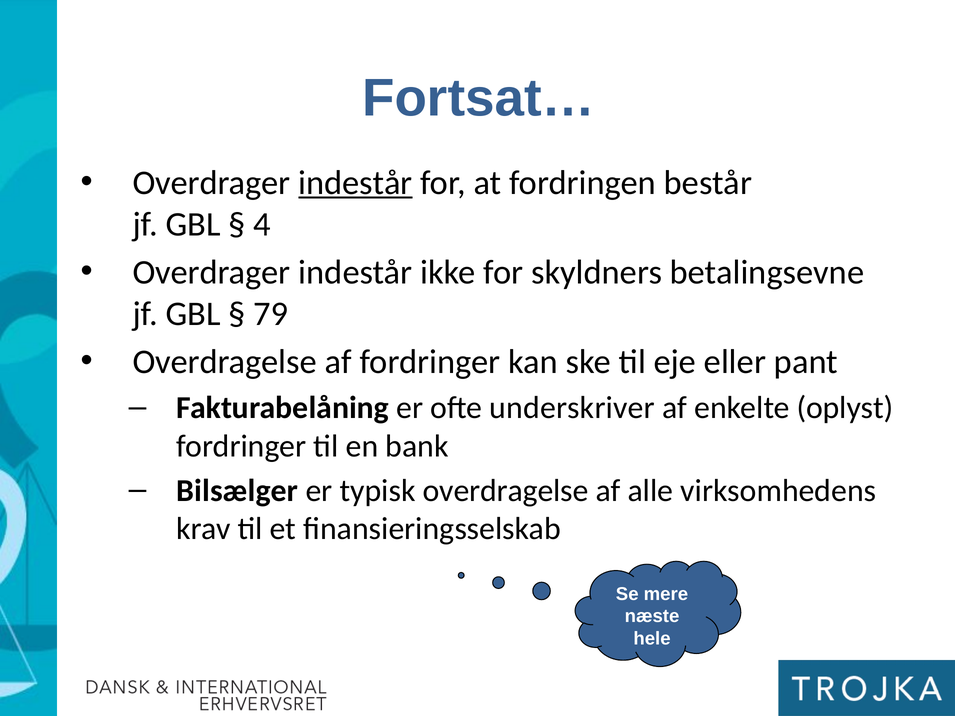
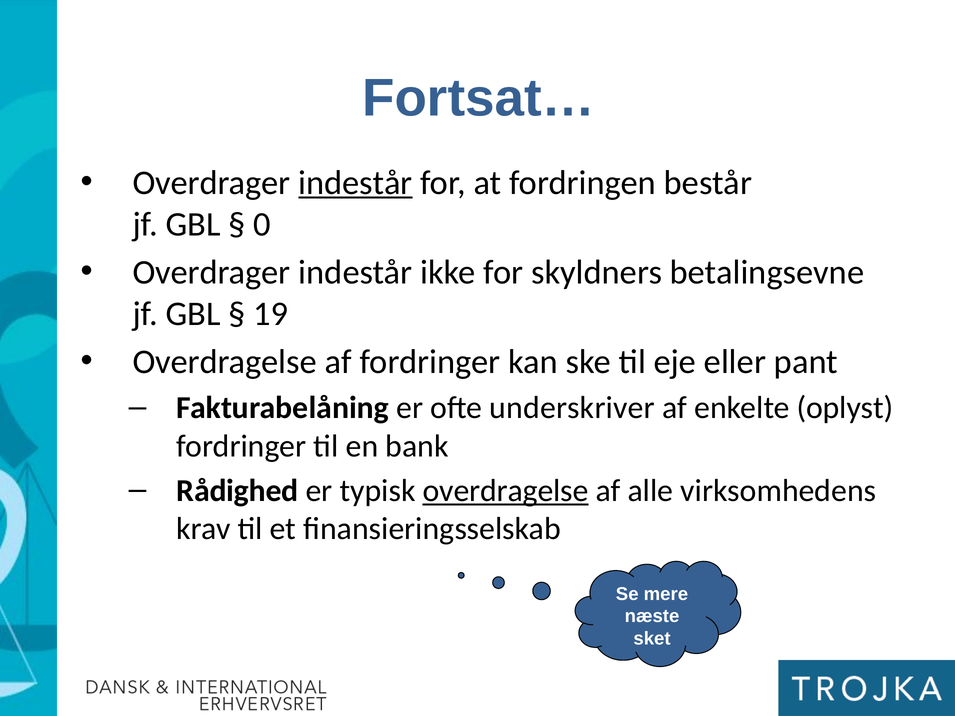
4: 4 -> 0
79: 79 -> 19
Bilsælger: Bilsælger -> Rådighed
overdragelse at (506, 491) underline: none -> present
hele: hele -> sket
